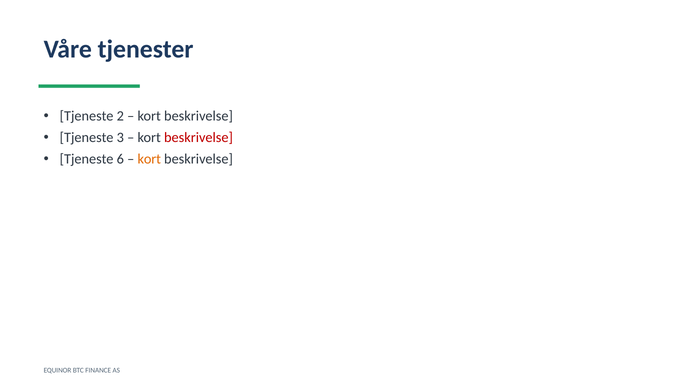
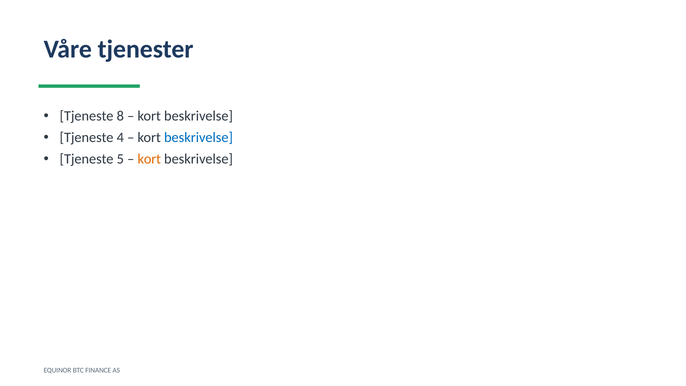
2: 2 -> 8
3: 3 -> 4
beskrivelse at (199, 138) colour: red -> blue
6: 6 -> 5
